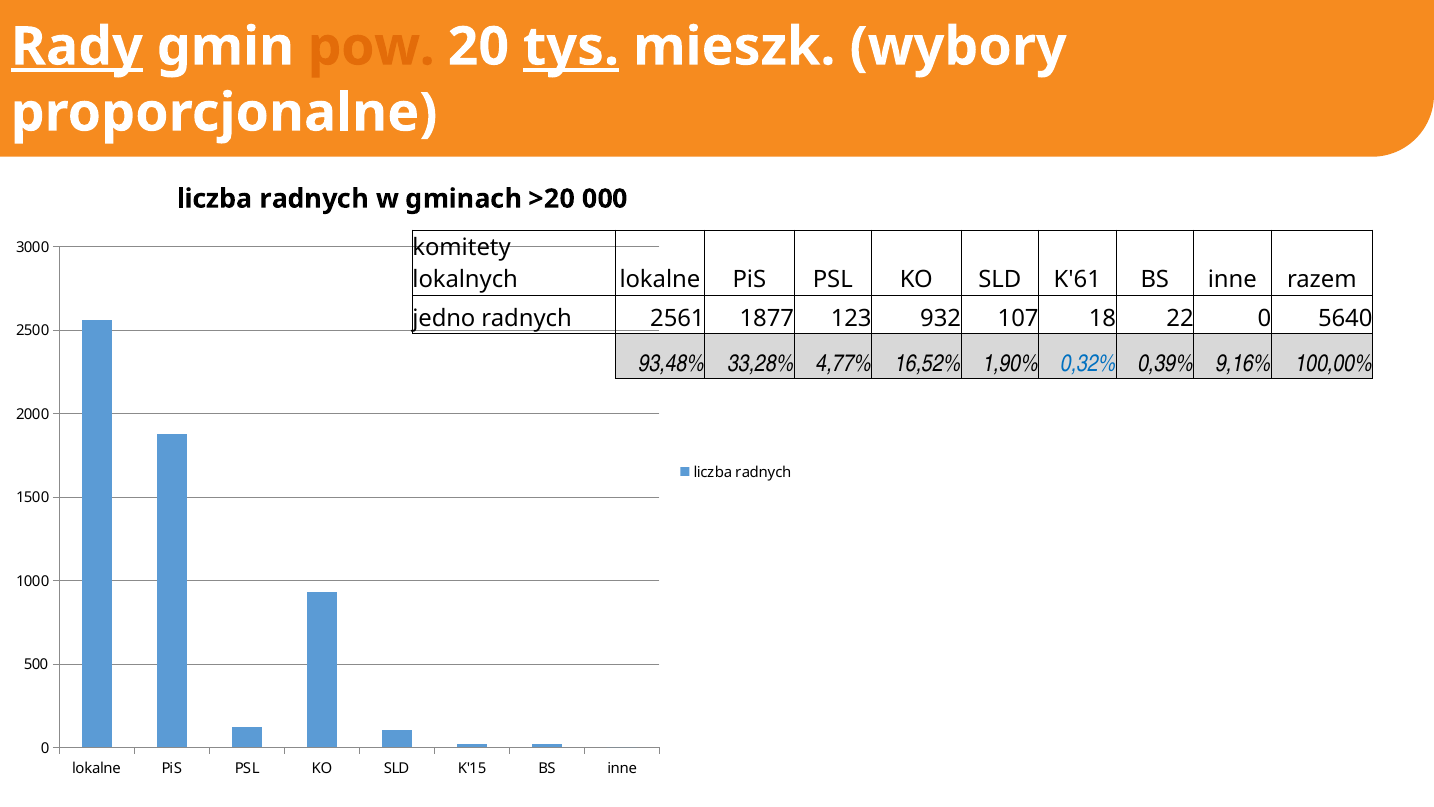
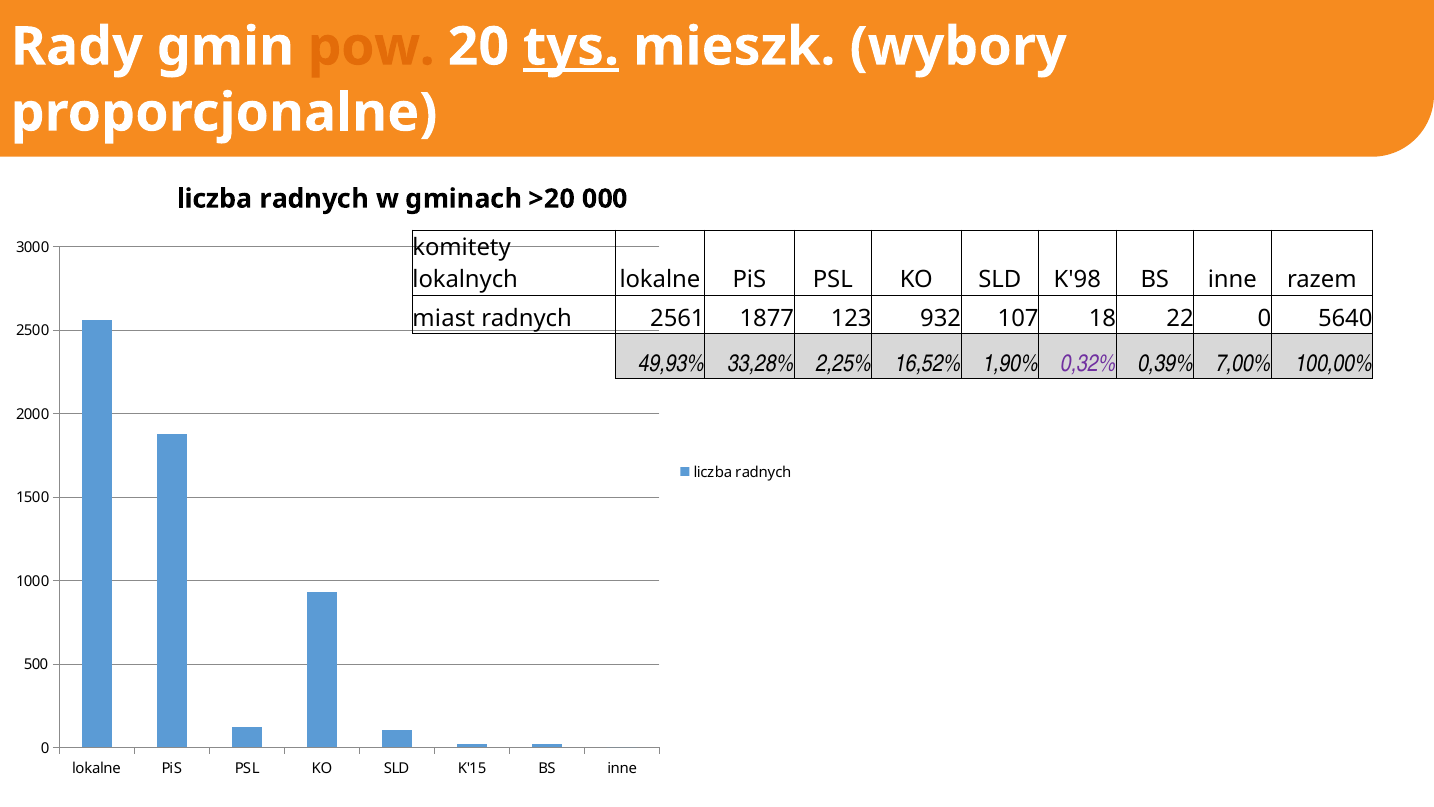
Rady underline: present -> none
K'61: K'61 -> K'98
jedno: jedno -> miast
93,48%: 93,48% -> 49,93%
4,77%: 4,77% -> 2,25%
0,32% colour: blue -> purple
9,16%: 9,16% -> 7,00%
